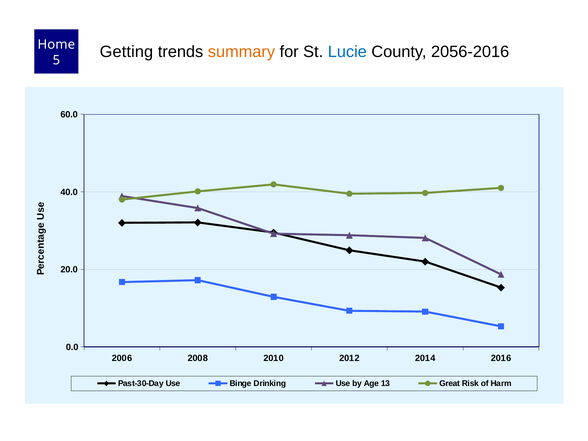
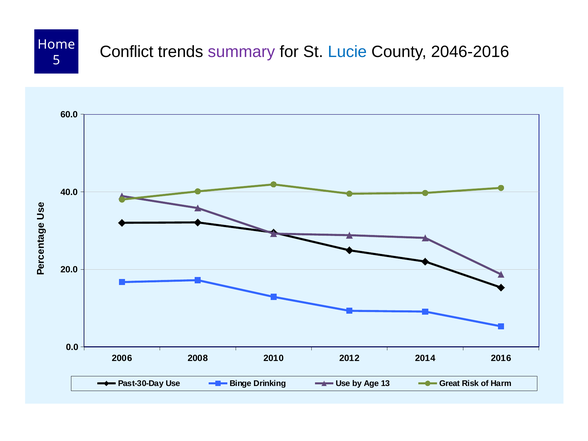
Getting: Getting -> Conflict
summary colour: orange -> purple
2056-2016: 2056-2016 -> 2046-2016
